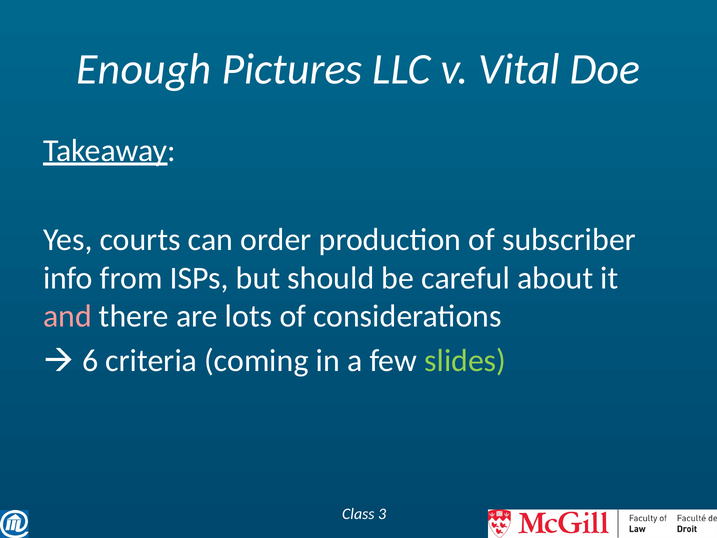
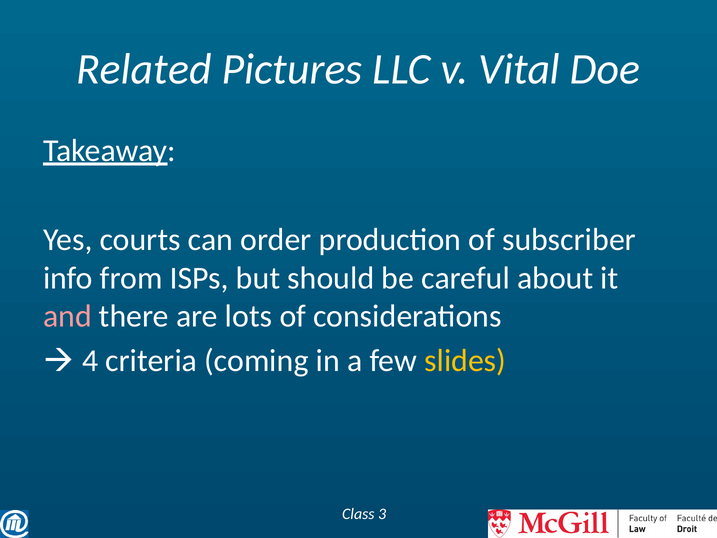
Enough: Enough -> Related
6: 6 -> 4
slides colour: light green -> yellow
